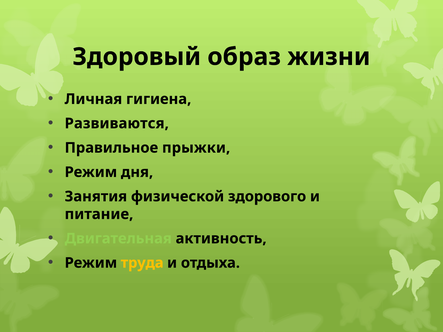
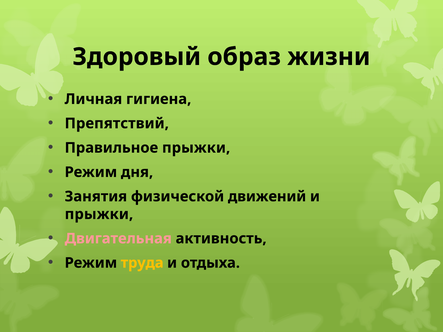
Развиваются: Развиваются -> Препятствий
здорового: здорового -> движений
питание at (99, 214): питание -> прыжки
Двигательная colour: light green -> pink
